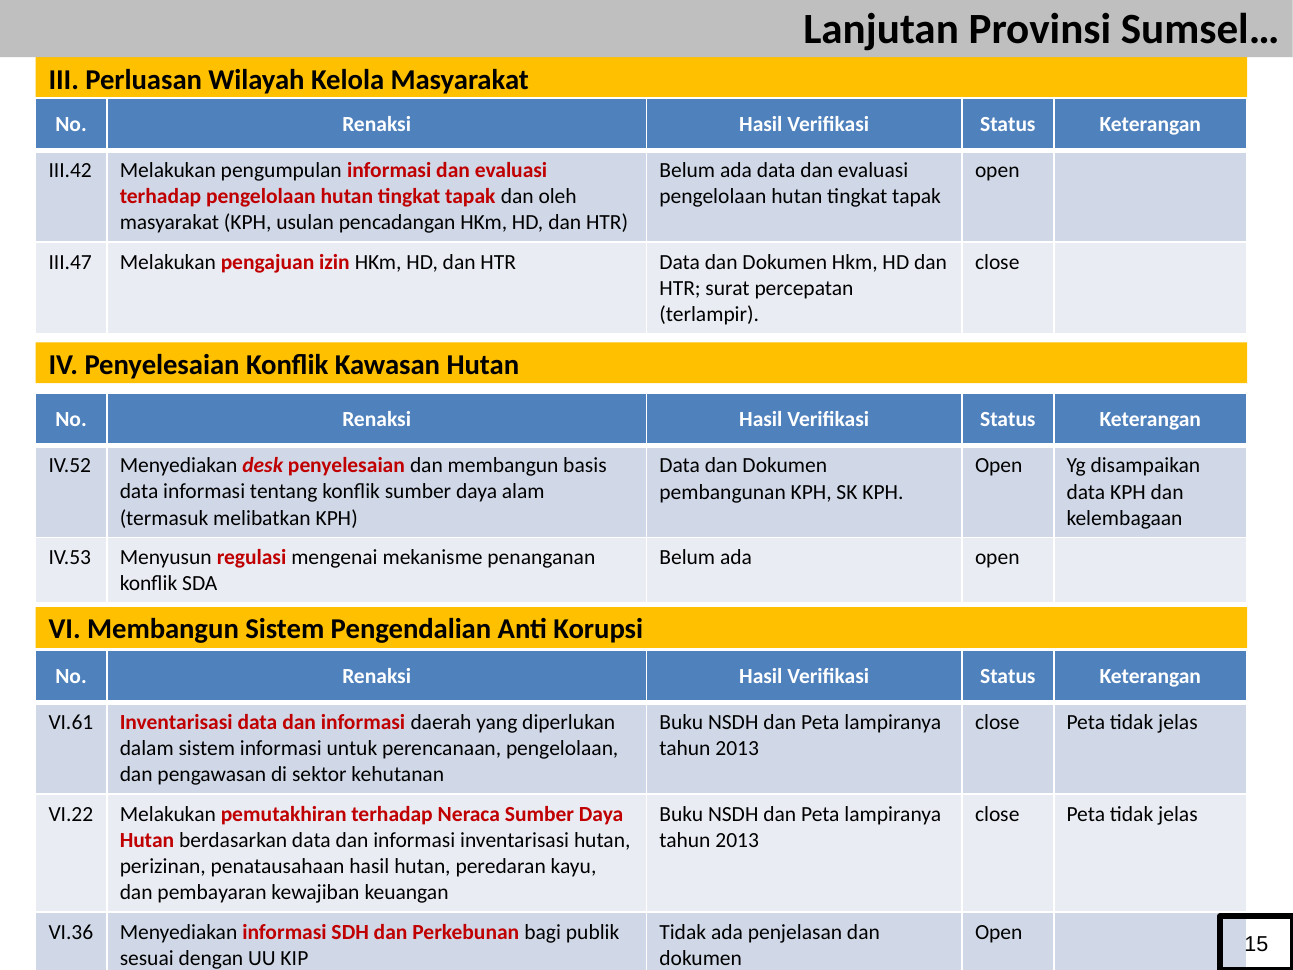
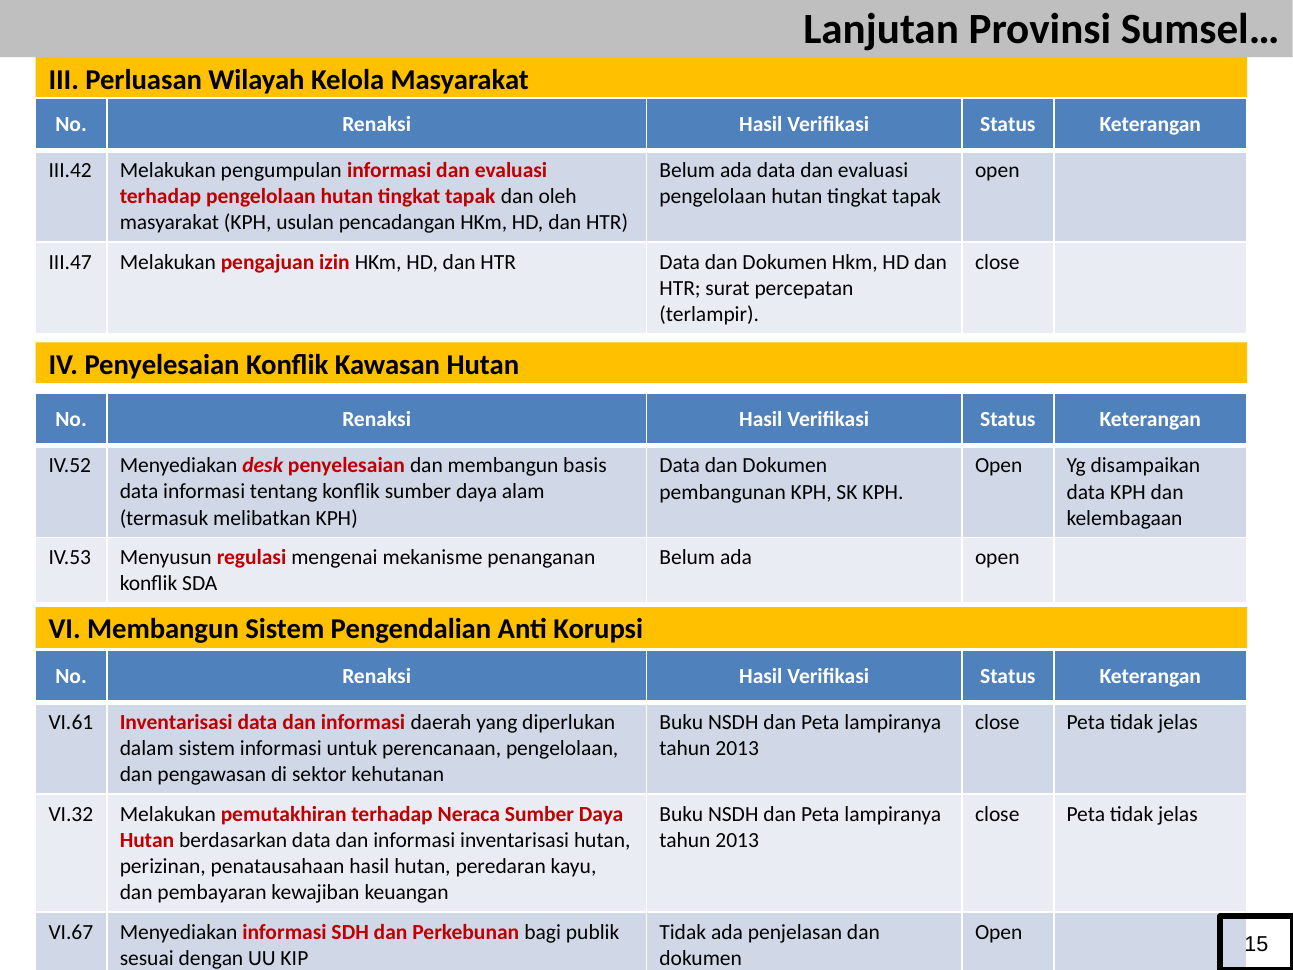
VI.22: VI.22 -> VI.32
VI.36: VI.36 -> VI.67
